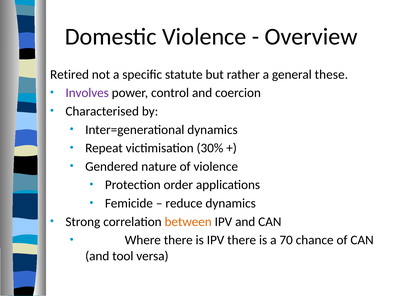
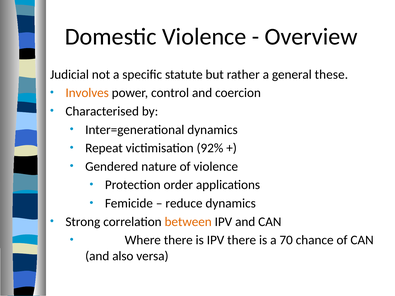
Retired: Retired -> Judicial
Involves colour: purple -> orange
30%: 30% -> 92%
tool: tool -> also
